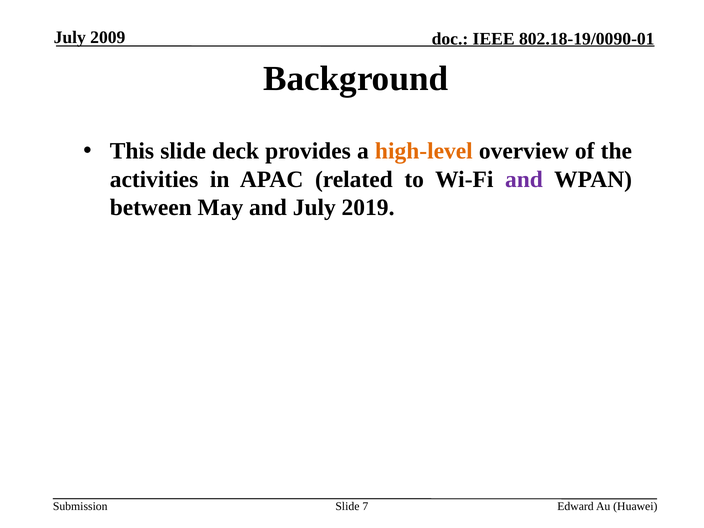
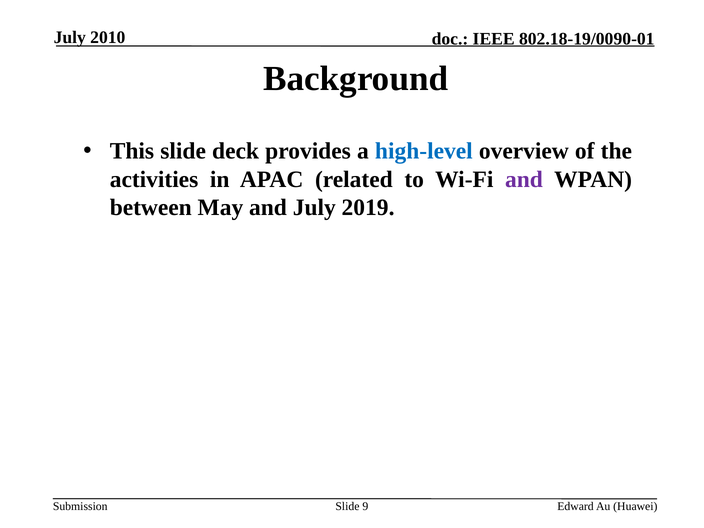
2009: 2009 -> 2010
high-level colour: orange -> blue
7: 7 -> 9
